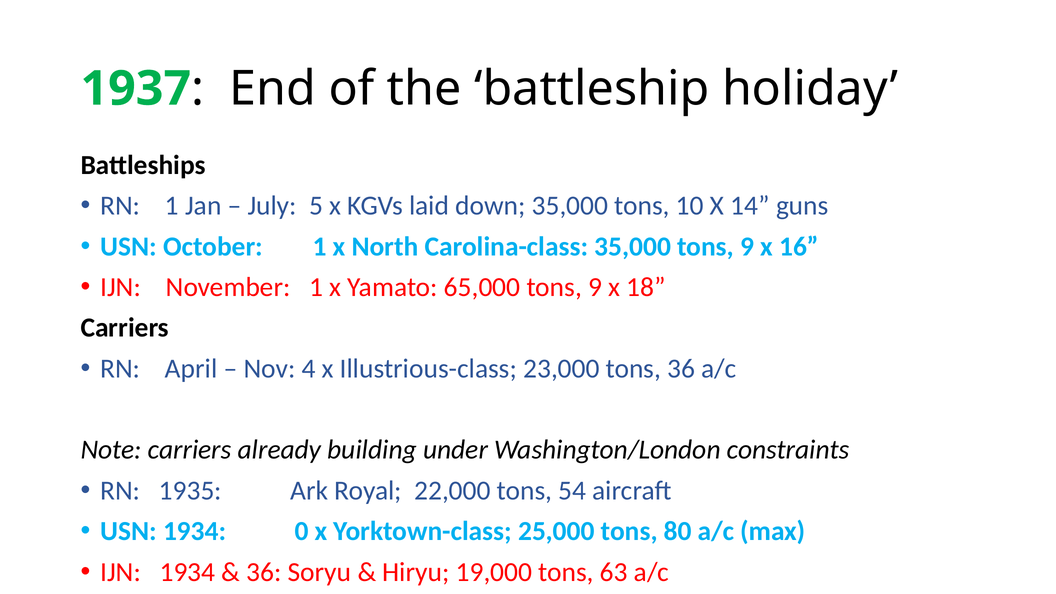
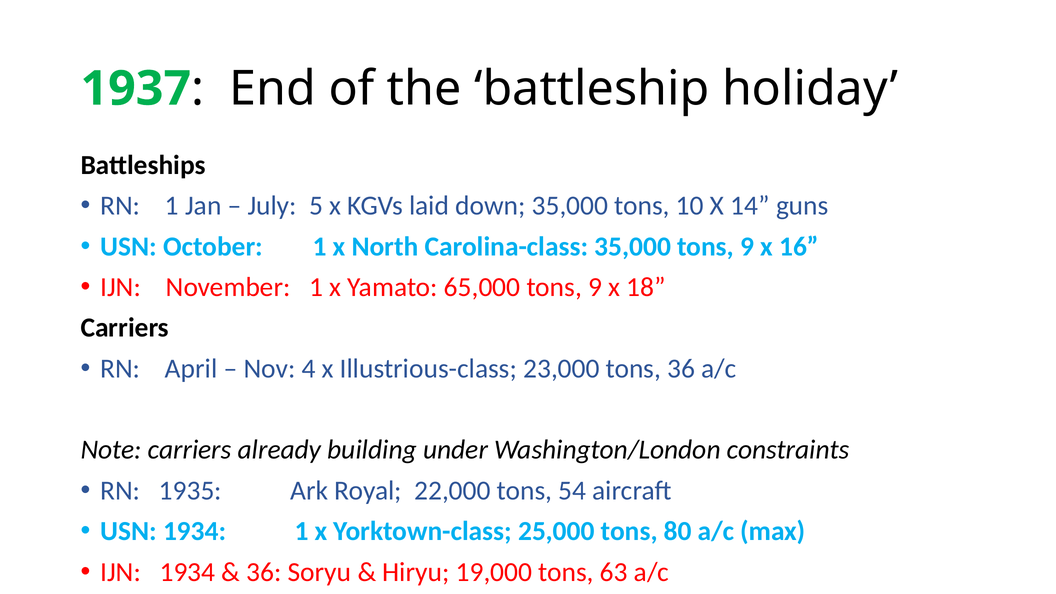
1934 0: 0 -> 1
